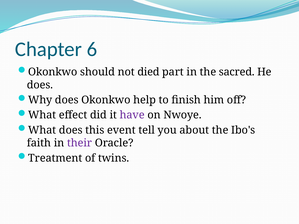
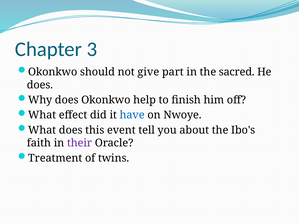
6: 6 -> 3
died: died -> give
have colour: purple -> blue
